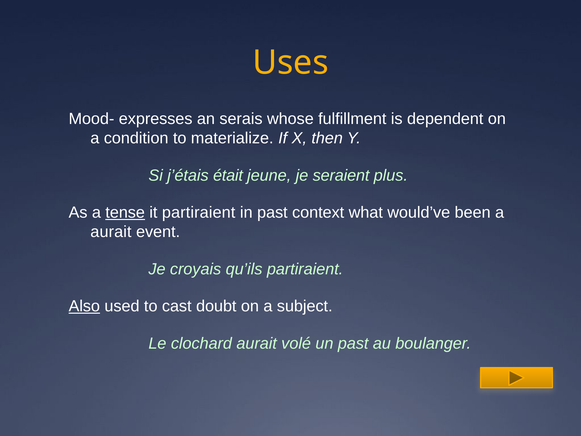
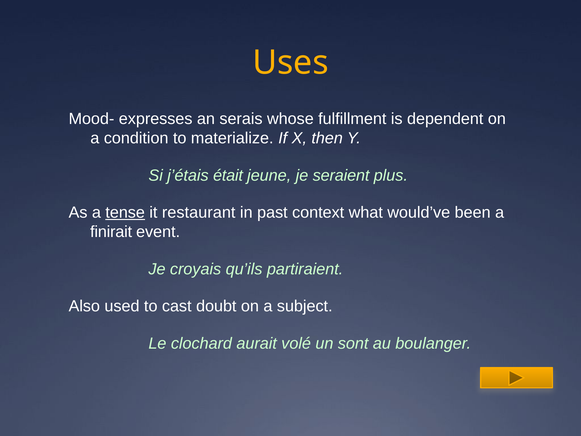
it partiraient: partiraient -> restaurant
aurait at (111, 232): aurait -> finirait
Also underline: present -> none
un past: past -> sont
